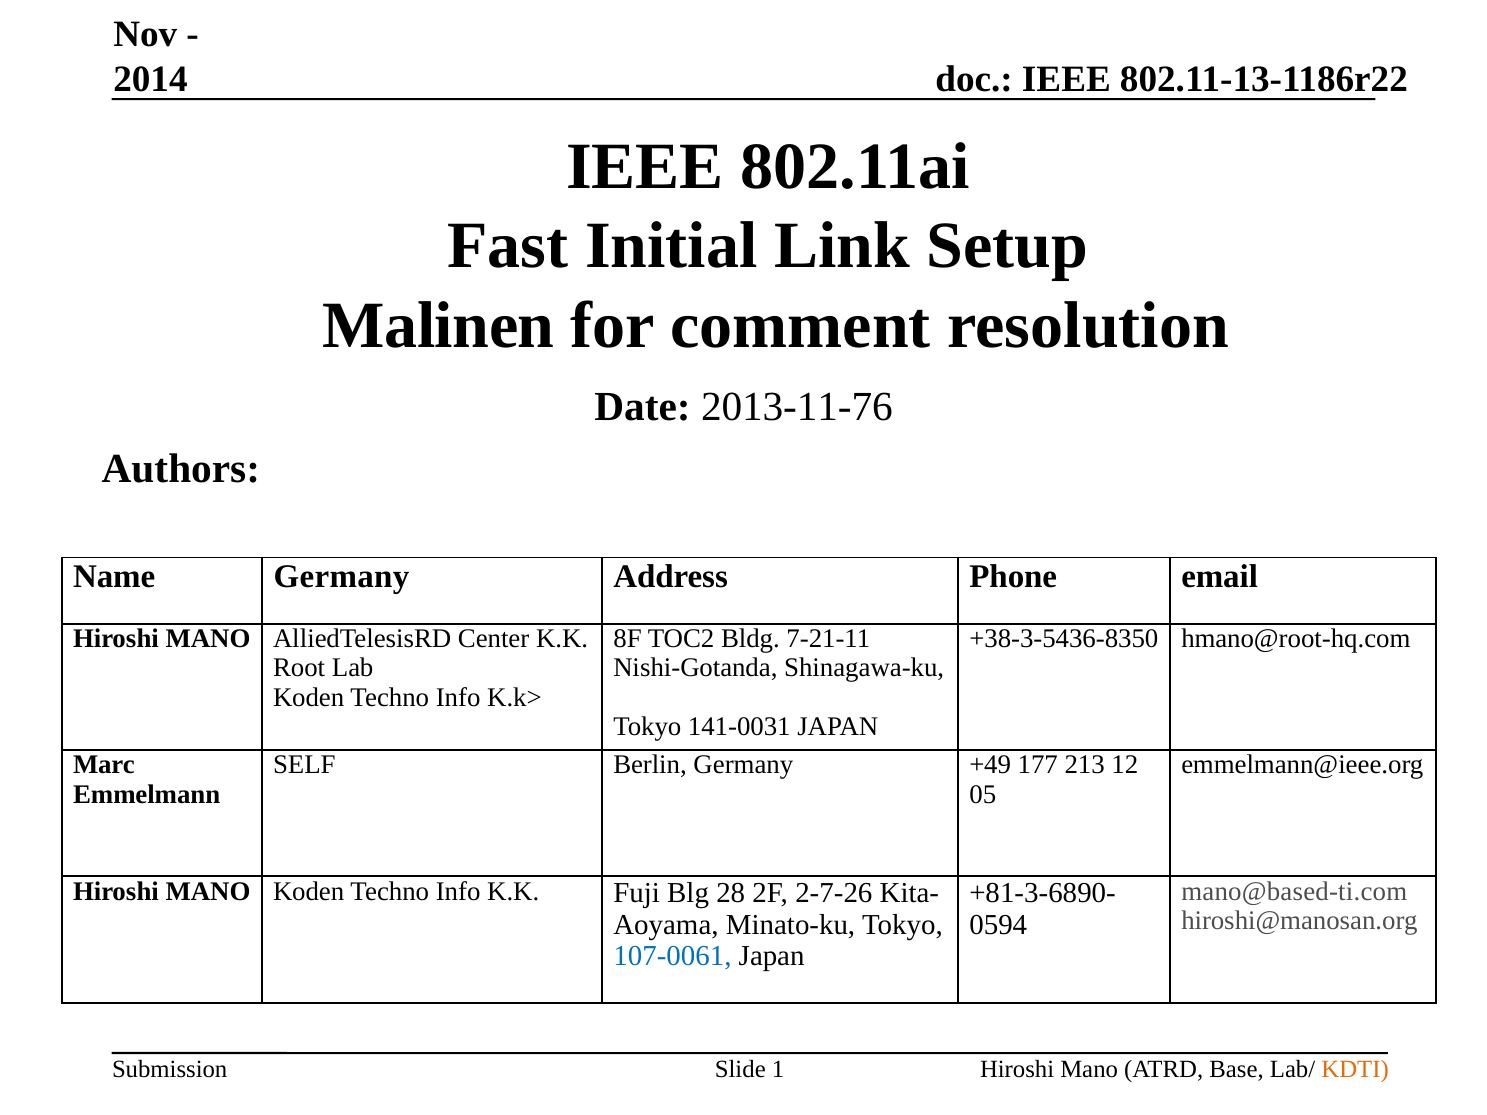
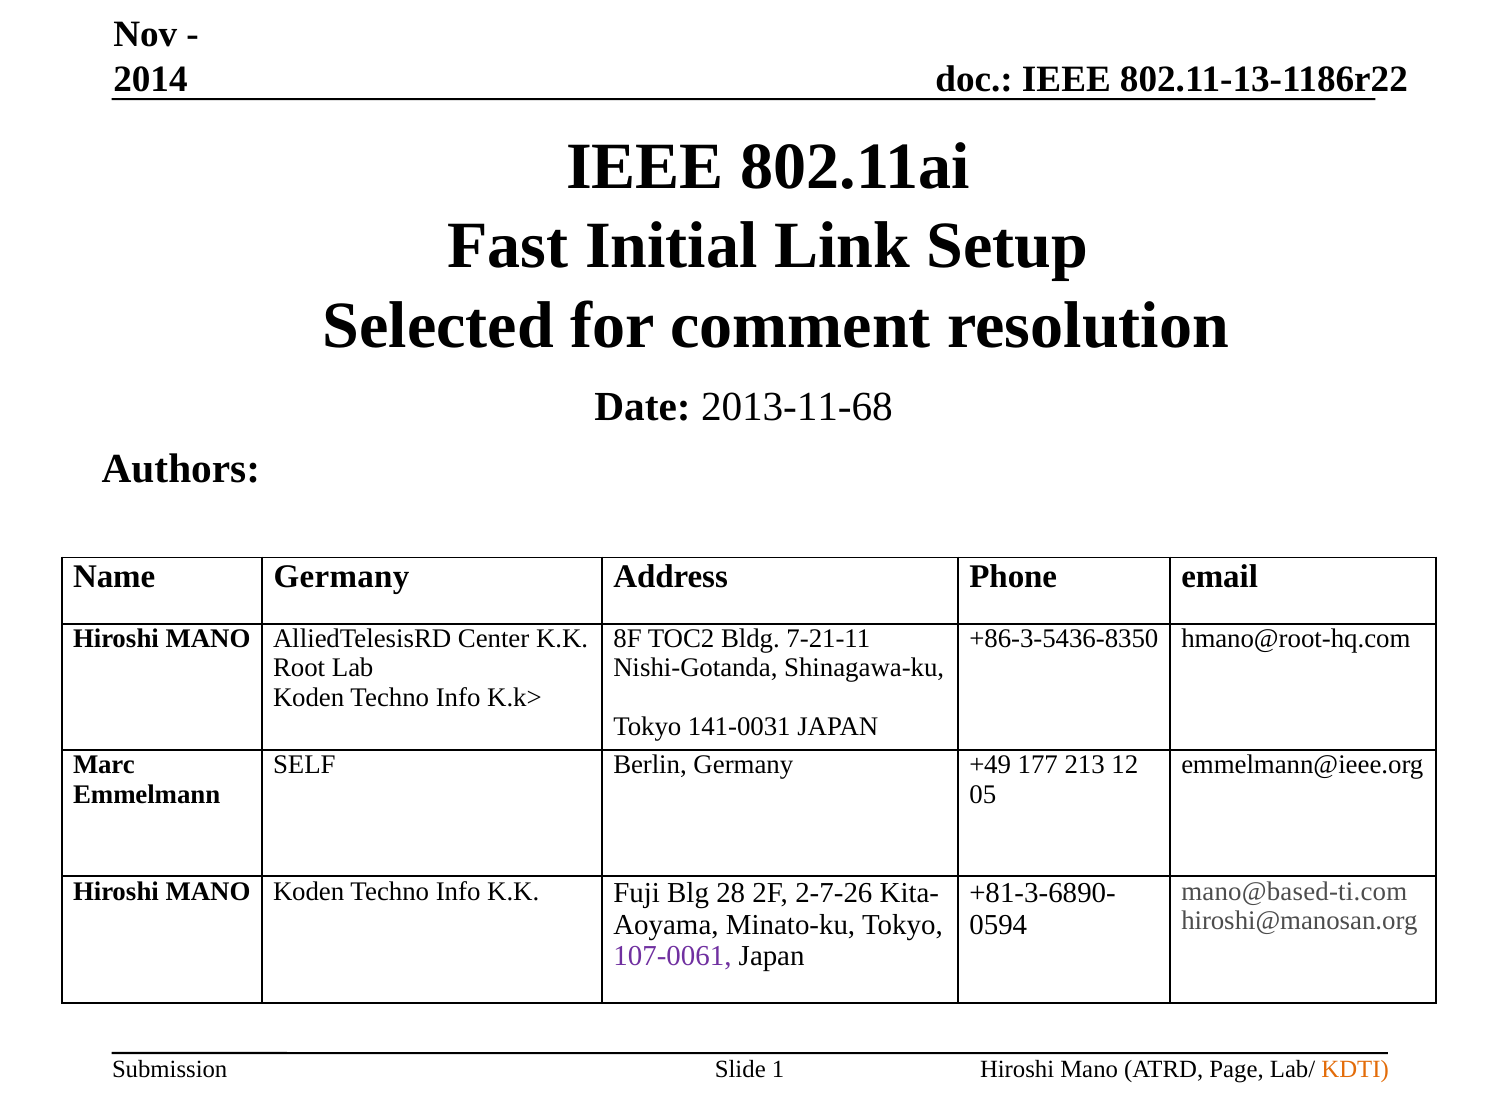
Malinen: Malinen -> Selected
2013-11-76: 2013-11-76 -> 2013-11-68
+38-3-5436-8350: +38-3-5436-8350 -> +86-3-5436-8350
107-0061 colour: blue -> purple
Base: Base -> Page
